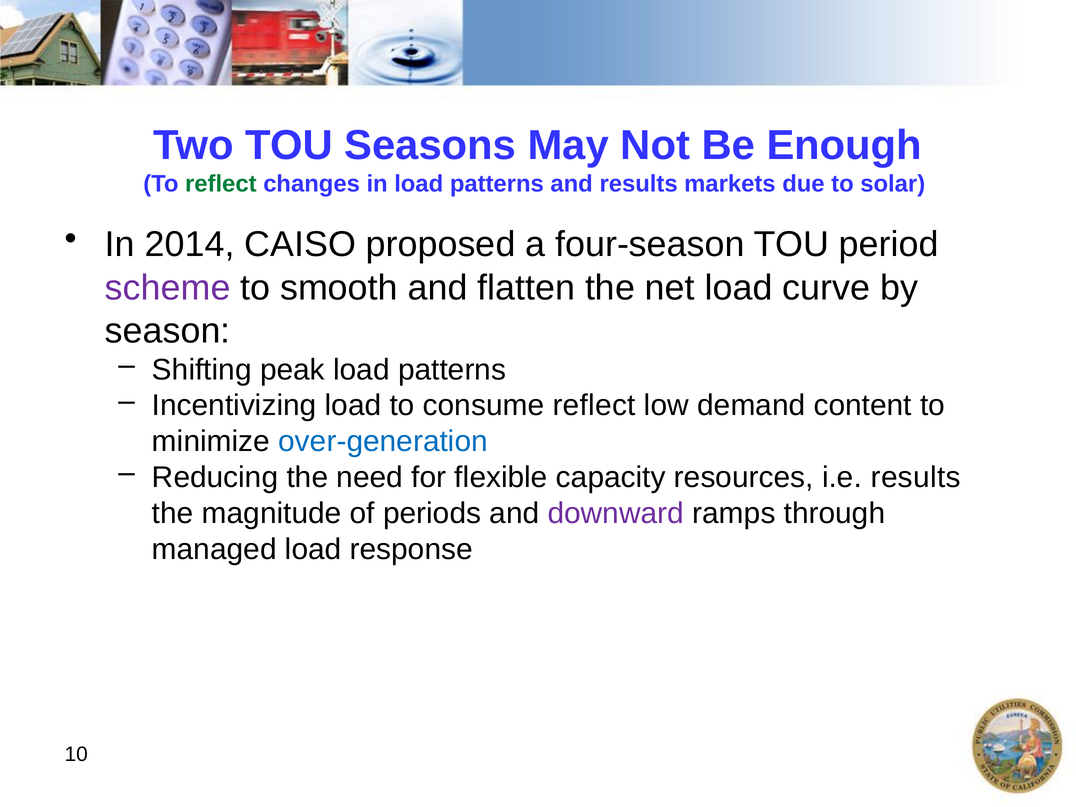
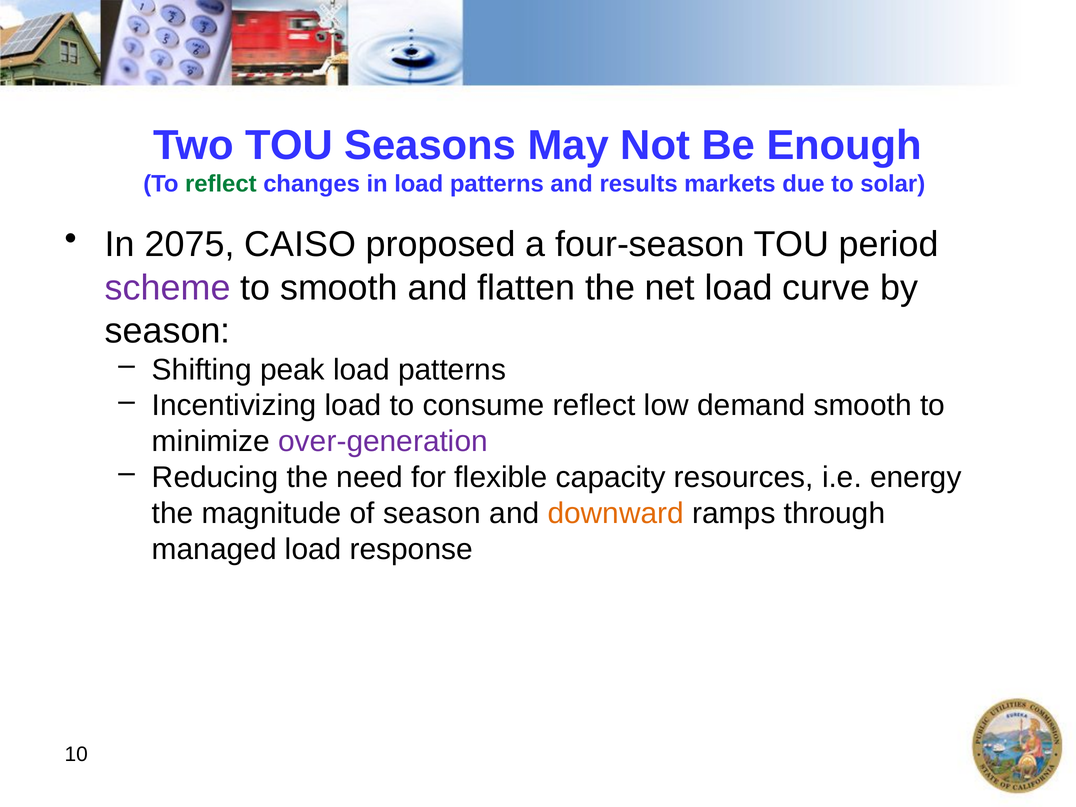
2014: 2014 -> 2075
demand content: content -> smooth
over-generation colour: blue -> purple
i.e results: results -> energy
of periods: periods -> season
downward colour: purple -> orange
